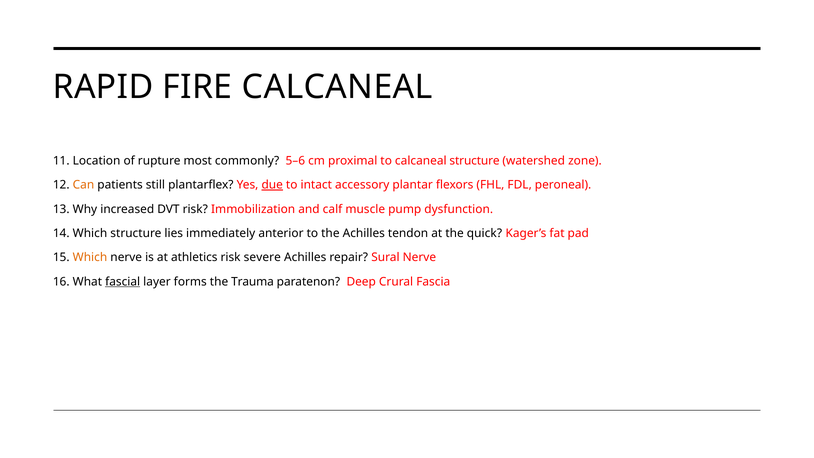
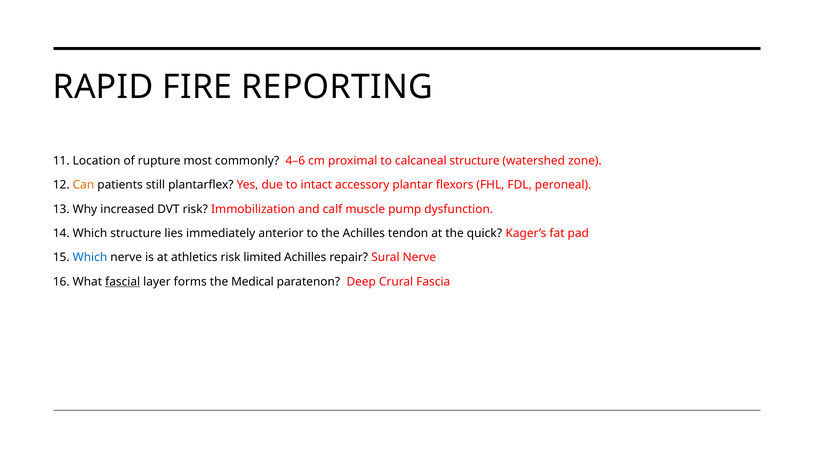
FIRE CALCANEAL: CALCANEAL -> REPORTING
5–6: 5–6 -> 4–6
due underline: present -> none
Which at (90, 257) colour: orange -> blue
severe: severe -> limited
Trauma: Trauma -> Medical
